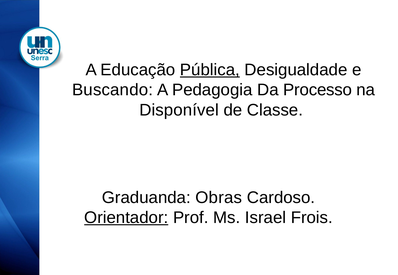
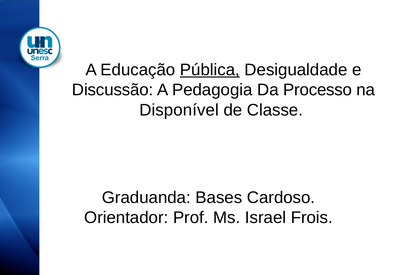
Buscando: Buscando -> Discussão
Obras: Obras -> Bases
Orientador underline: present -> none
